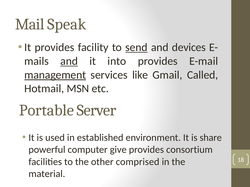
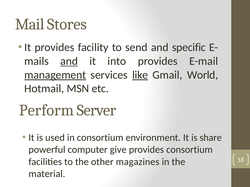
Speak: Speak -> Stores
send underline: present -> none
devices: devices -> specific
like underline: none -> present
Called: Called -> World
Portable: Portable -> Perform
in established: established -> consortium
comprised: comprised -> magazines
